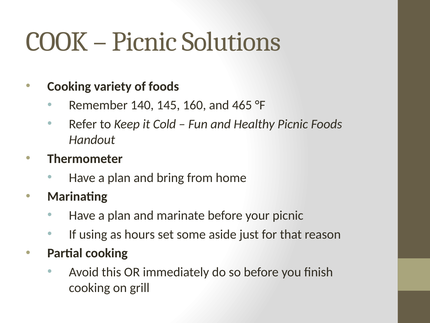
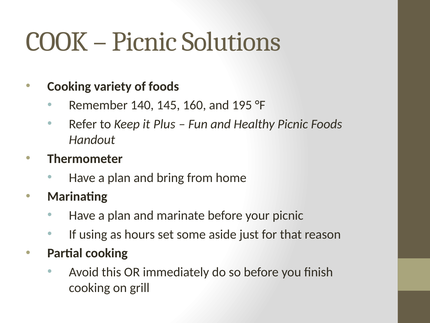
465: 465 -> 195
Cold: Cold -> Plus
